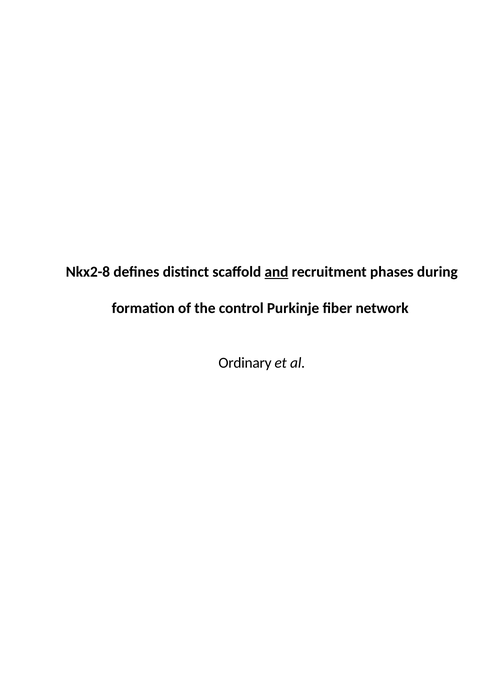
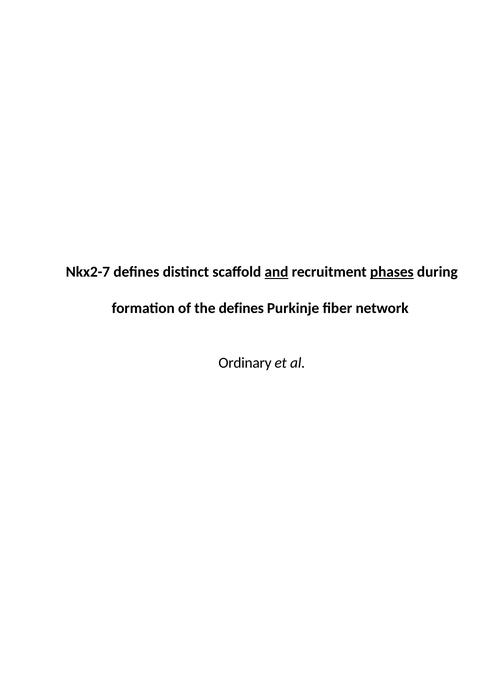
Nkx2-8: Nkx2-8 -> Nkx2-7
phases underline: none -> present
the control: control -> defines
